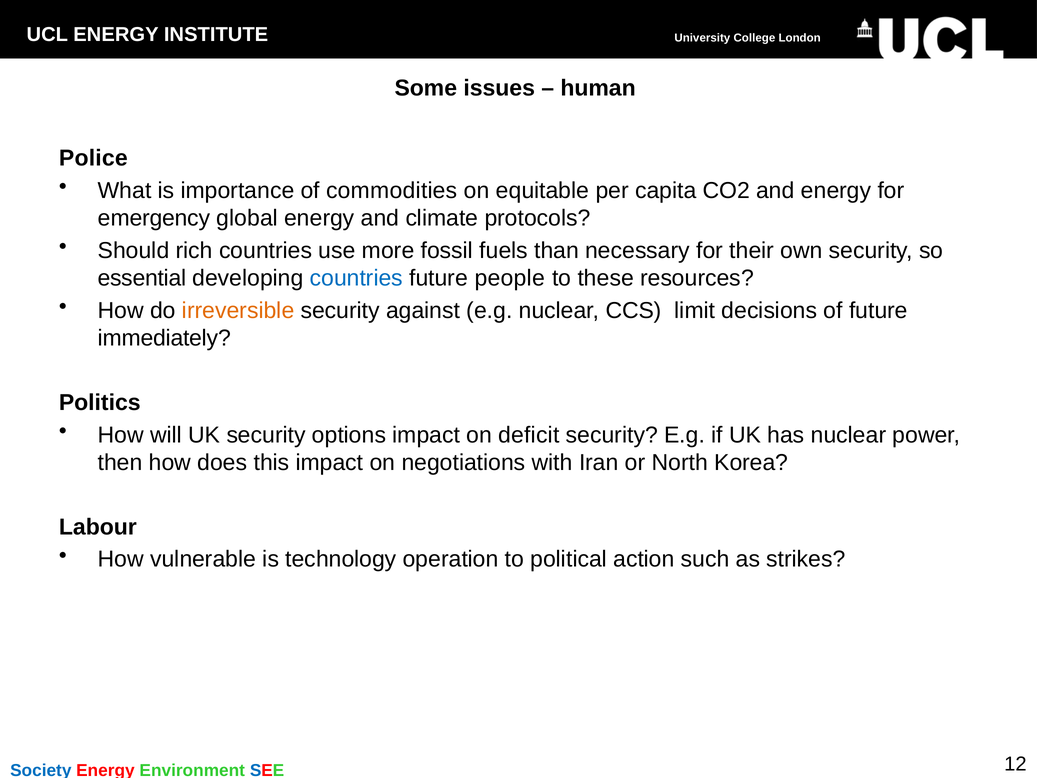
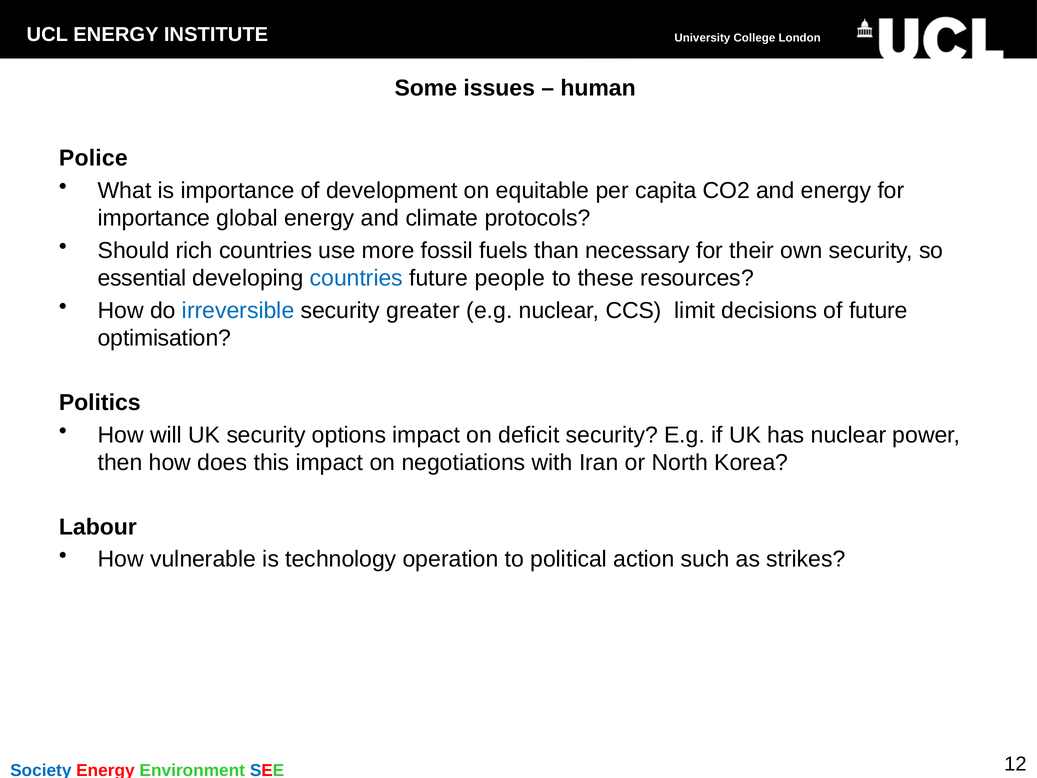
commodities: commodities -> development
emergency at (154, 218): emergency -> importance
irreversible colour: orange -> blue
against: against -> greater
immediately: immediately -> optimisation
